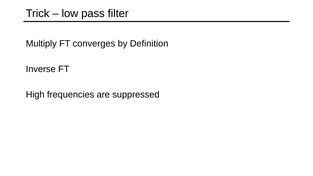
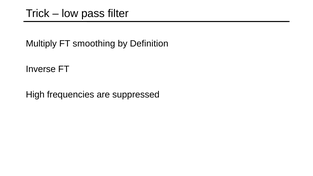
converges: converges -> smoothing
